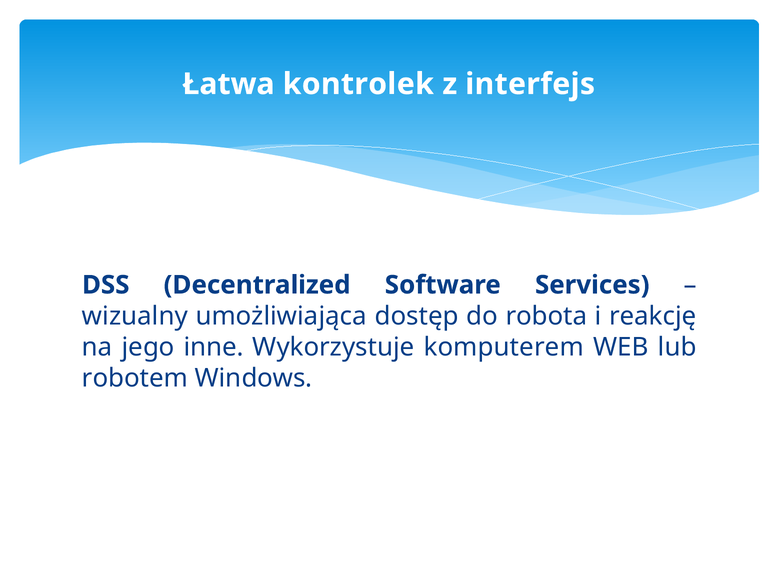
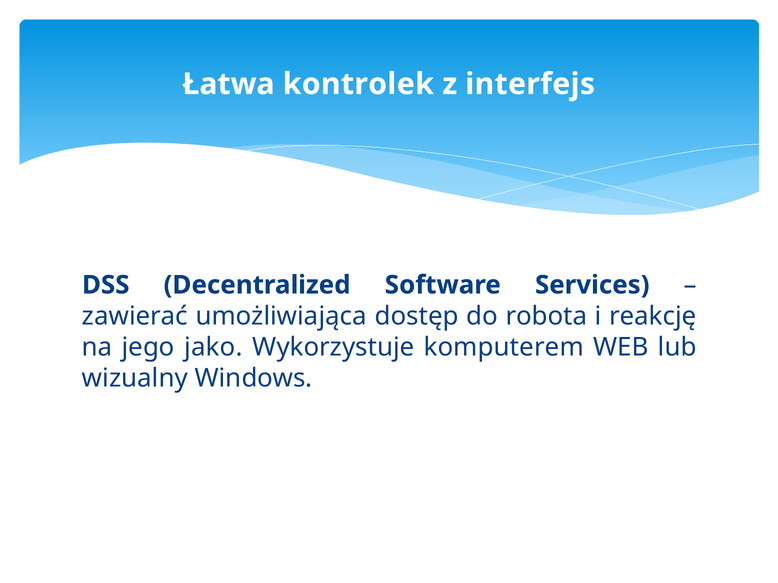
wizualny: wizualny -> zawierać
inne: inne -> jako
robotem: robotem -> wizualny
